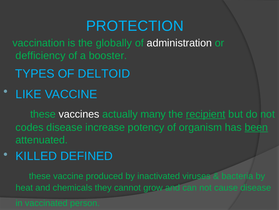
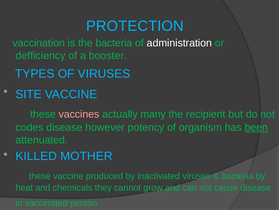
the globally: globally -> bacteria
OF DELTOID: DELTOID -> VIRUSES
LIKE: LIKE -> SITE
vaccines colour: white -> pink
recipient underline: present -> none
increase: increase -> however
DEFINED: DEFINED -> MOTHER
